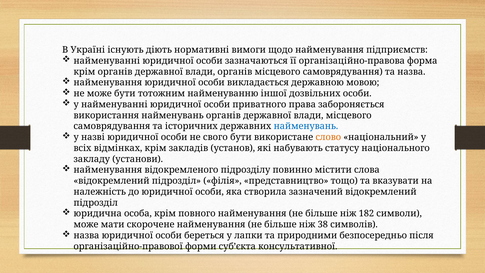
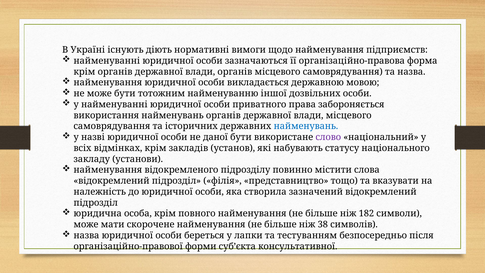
свого: свого -> даної
слово colour: orange -> purple
природними: природними -> тестуванням
